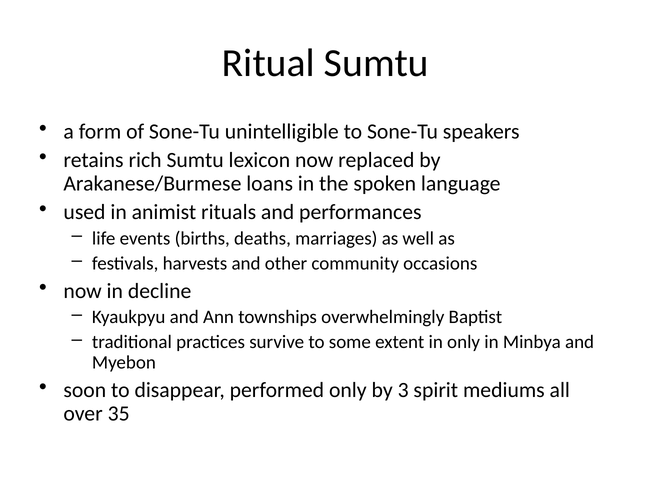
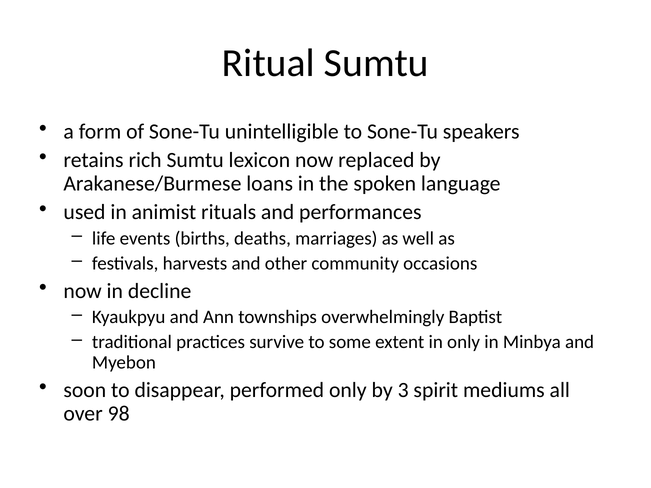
35: 35 -> 98
